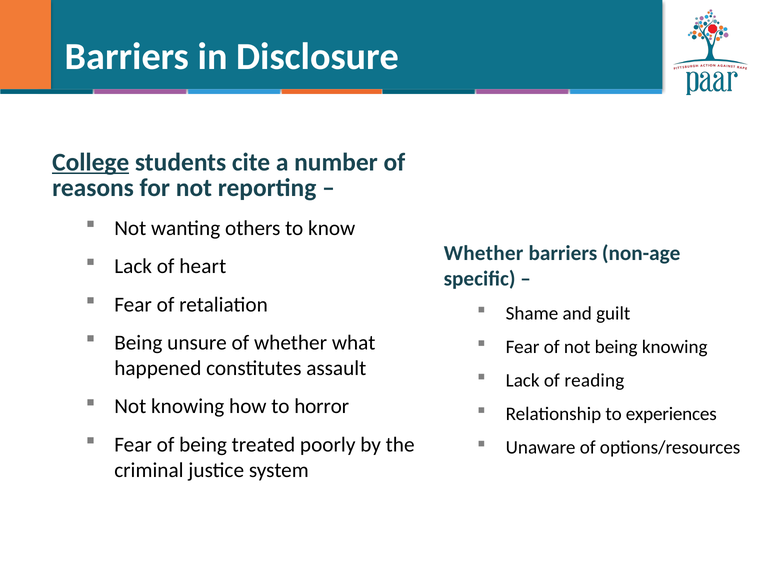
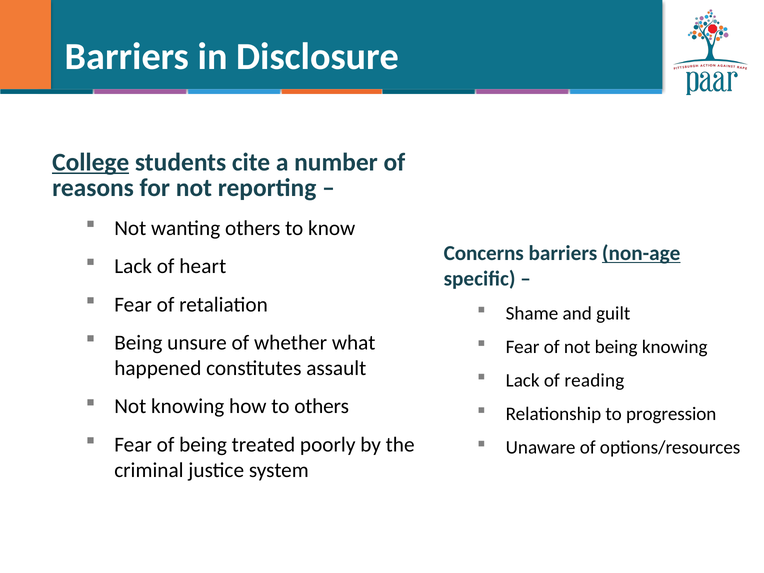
Whether at (484, 253): Whether -> Concerns
non-age underline: none -> present
to horror: horror -> others
experiences: experiences -> progression
